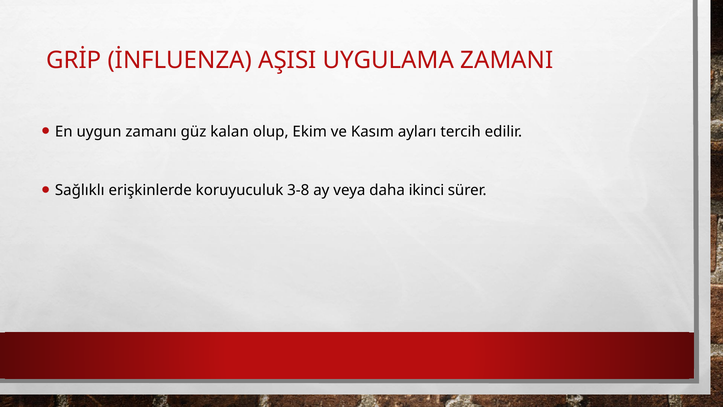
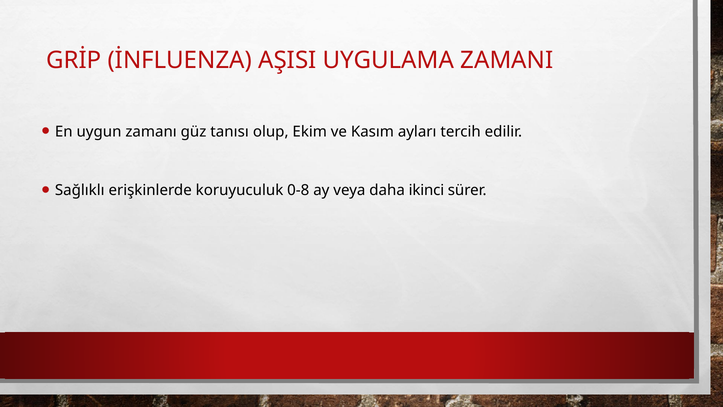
kalan: kalan -> tanısı
3-8: 3-8 -> 0-8
